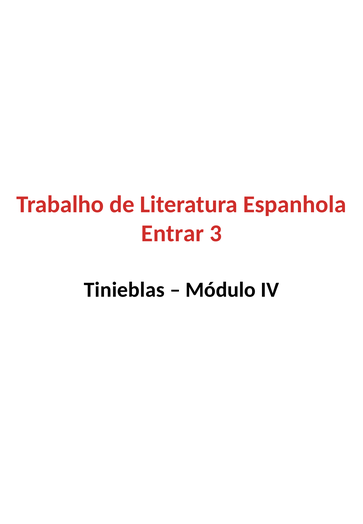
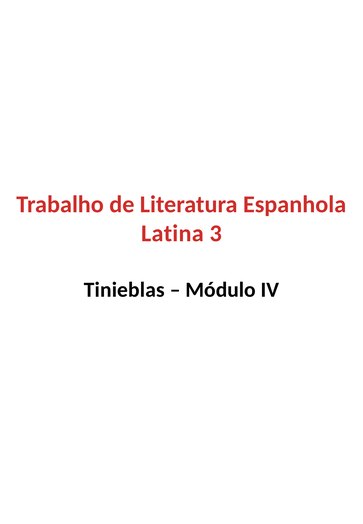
Entrar: Entrar -> Latina
